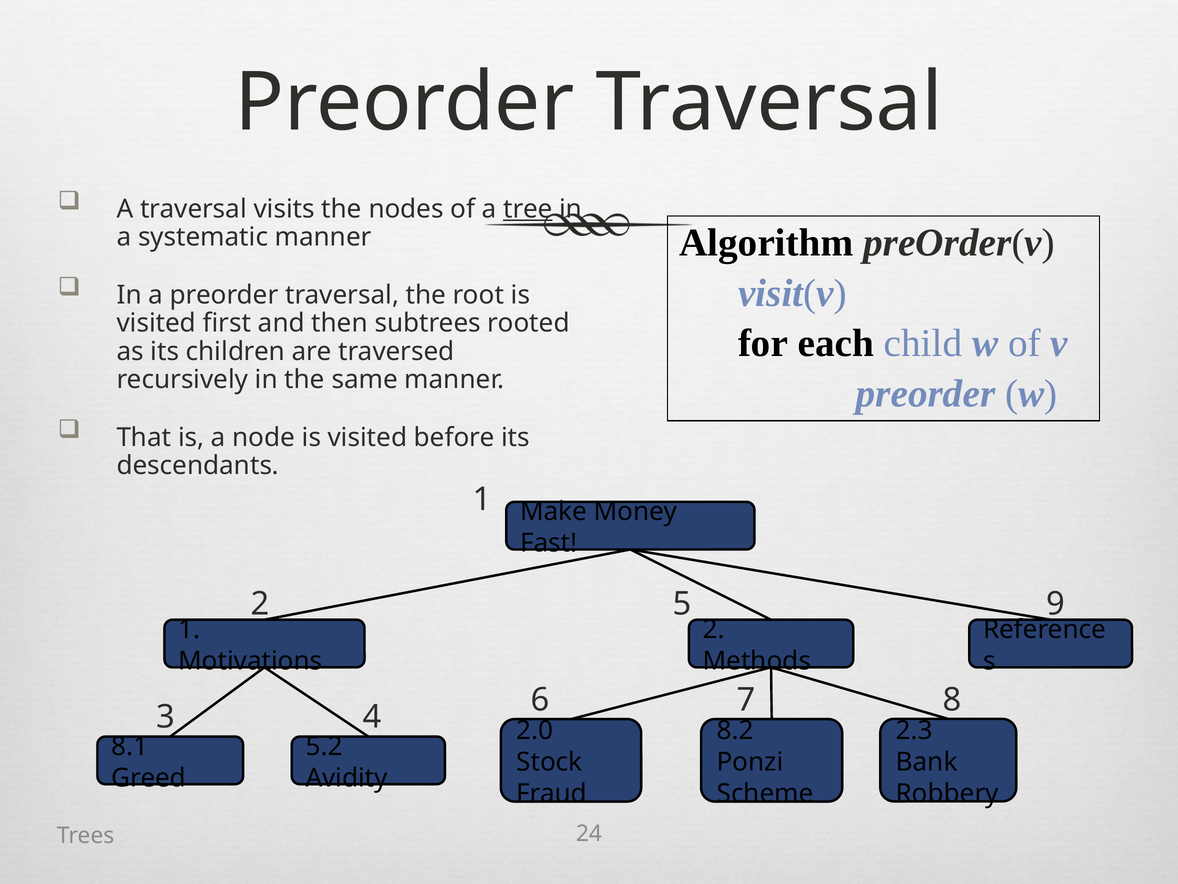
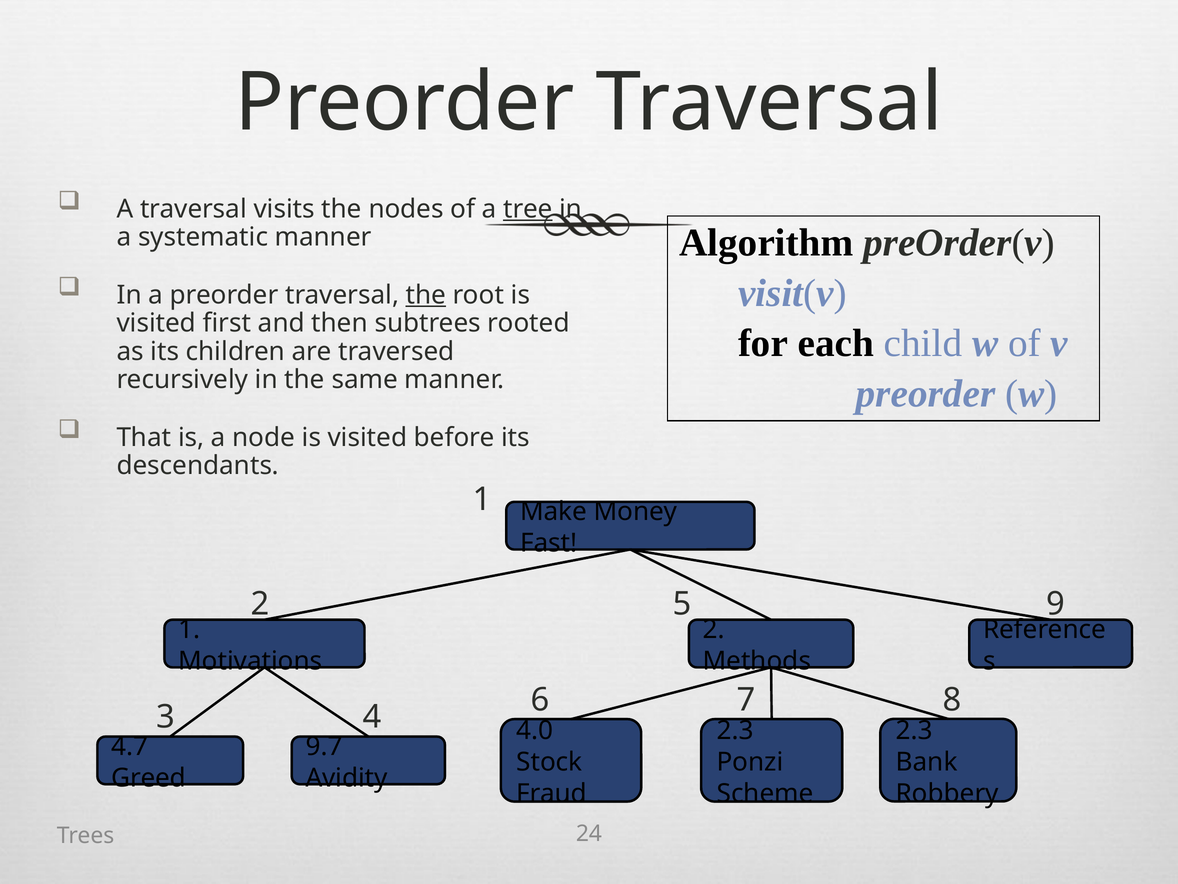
the at (426, 295) underline: none -> present
2.0: 2.0 -> 4.0
8.2 at (735, 730): 8.2 -> 2.3
8.1: 8.1 -> 4.7
5.2: 5.2 -> 9.7
